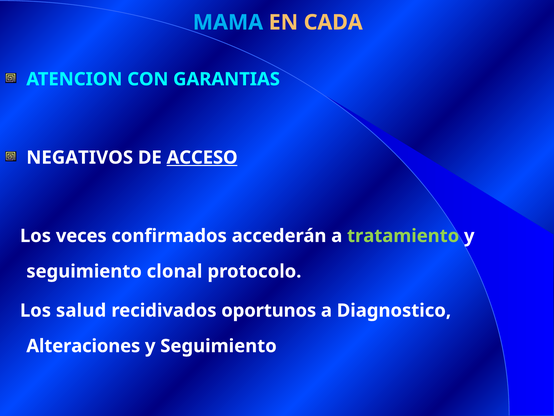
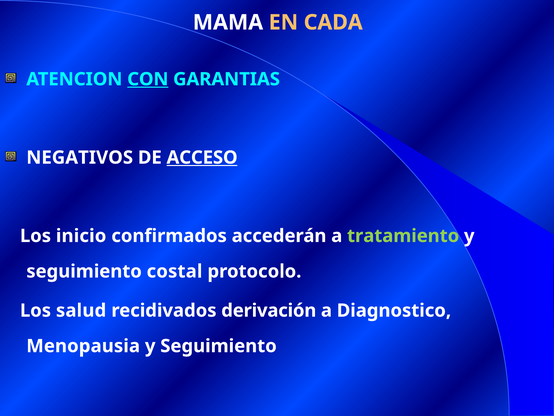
MAMA colour: light blue -> white
CON underline: none -> present
veces: veces -> inicio
clonal: clonal -> costal
oportunos: oportunos -> derivación
Alteraciones: Alteraciones -> Menopausia
